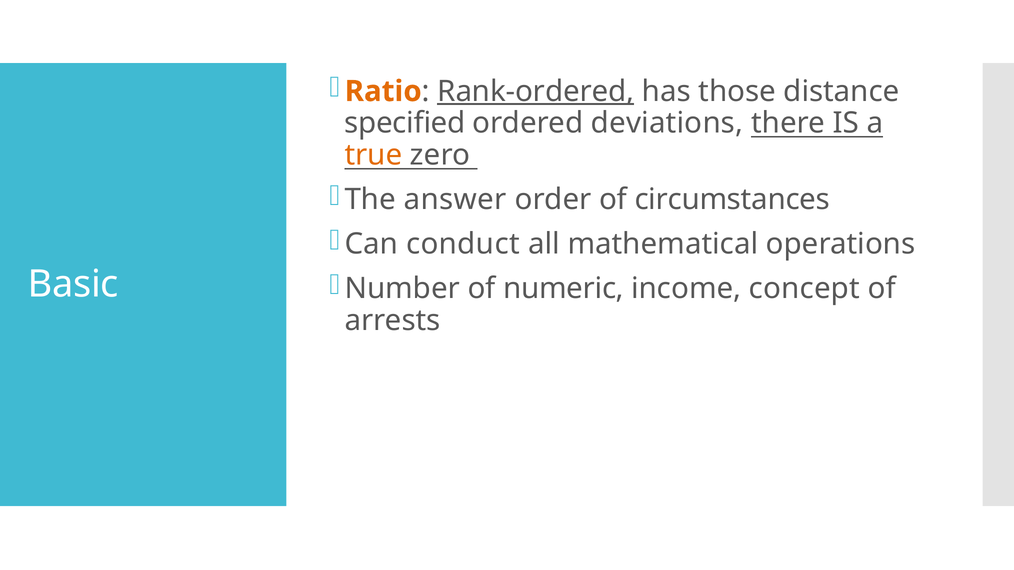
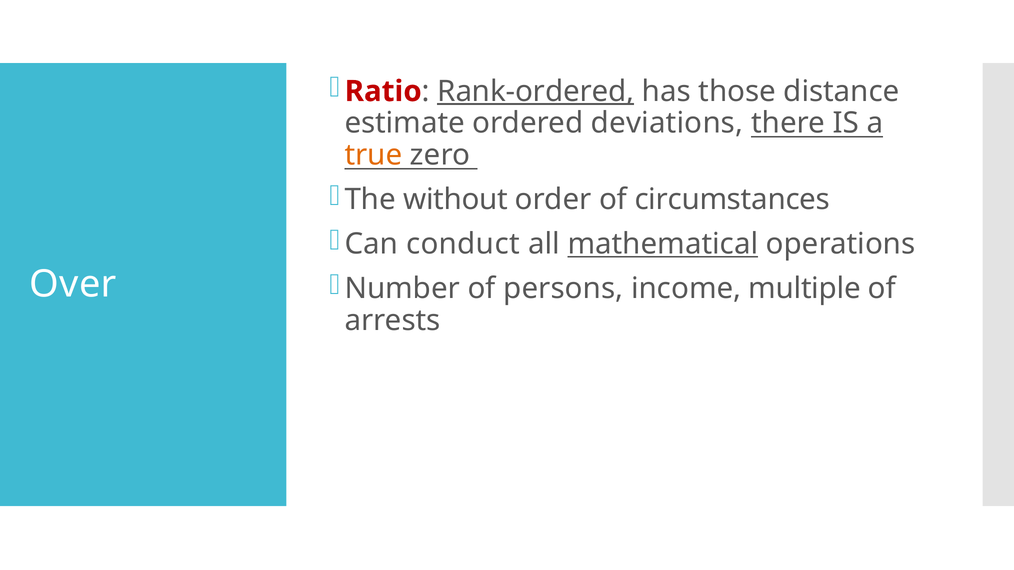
Ratio colour: orange -> red
specified: specified -> estimate
answer: answer -> without
mathematical underline: none -> present
numeric: numeric -> persons
concept: concept -> multiple
Basic: Basic -> Over
